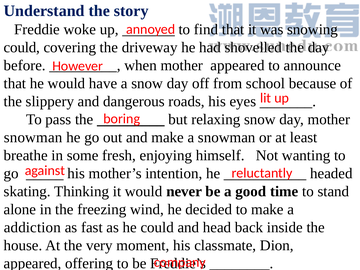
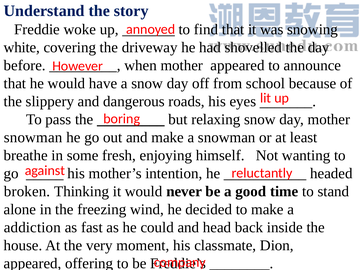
could at (22, 47): could -> white
skating: skating -> broken
